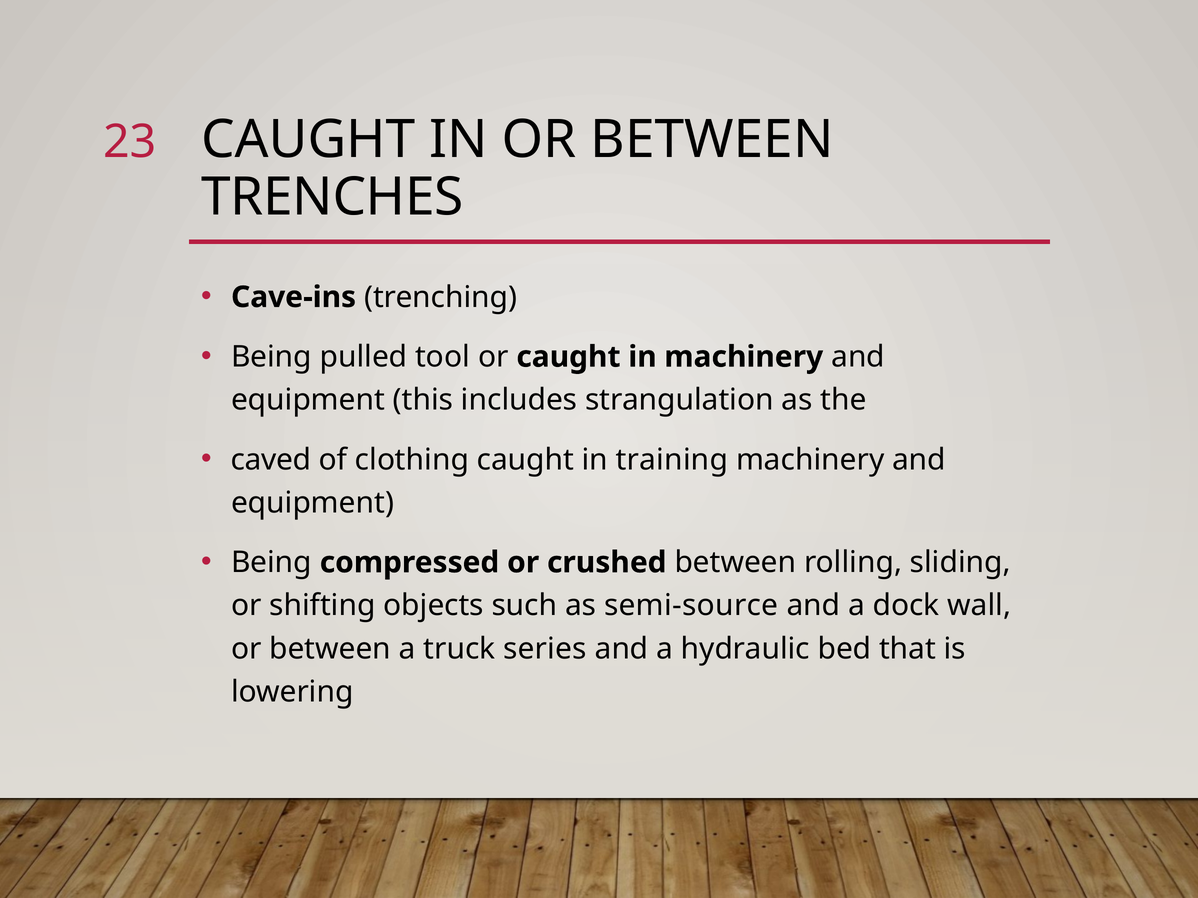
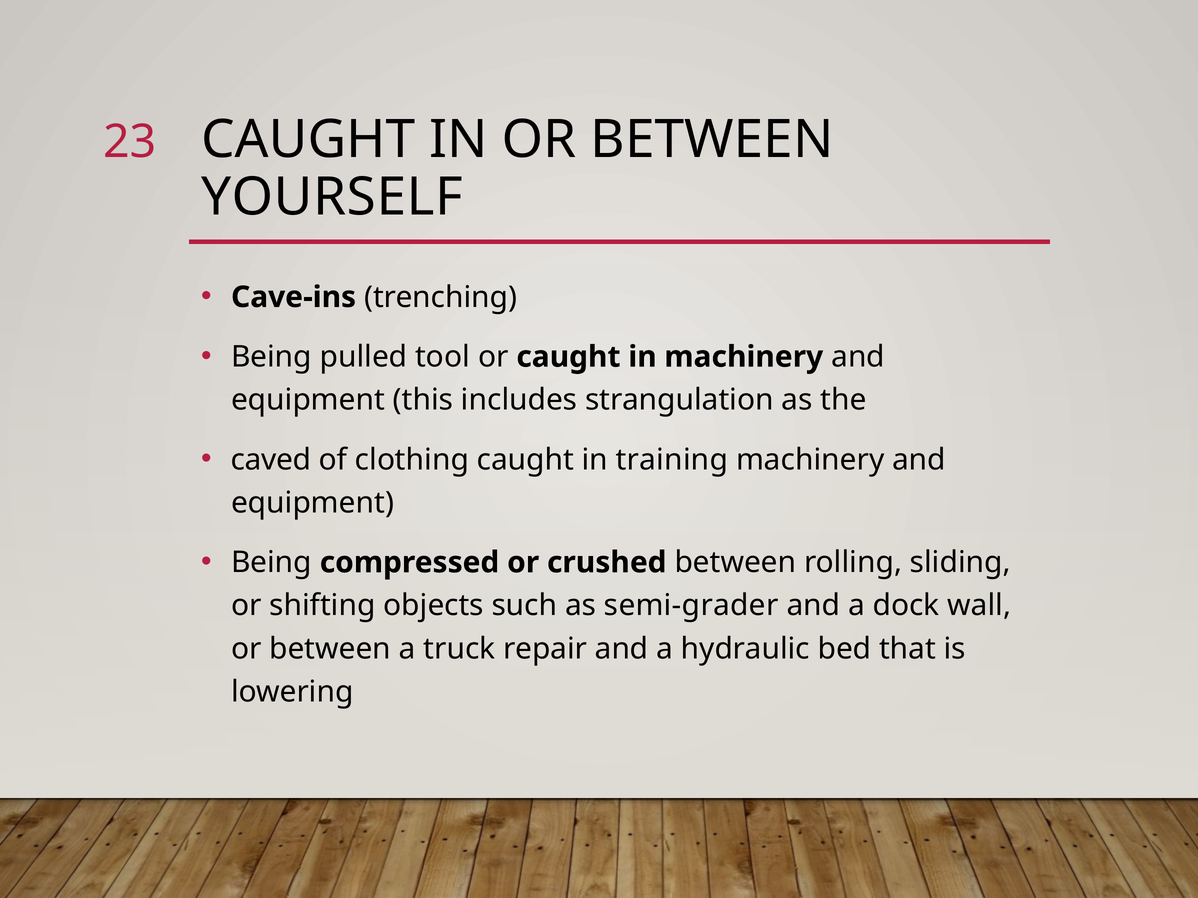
TRENCHES: TRENCHES -> YOURSELF
semi-source: semi-source -> semi-grader
series: series -> repair
